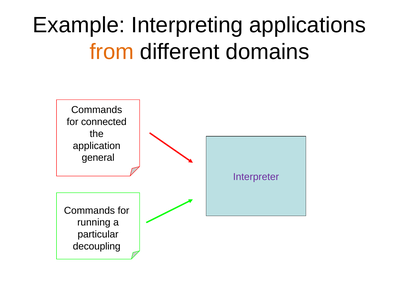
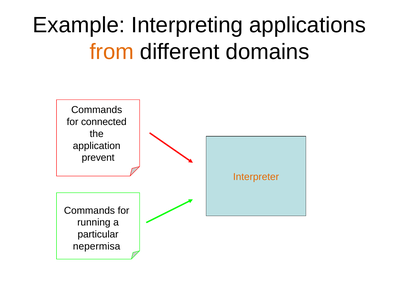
general: general -> prevent
Interpreter colour: purple -> orange
decoupling: decoupling -> nepermisa
